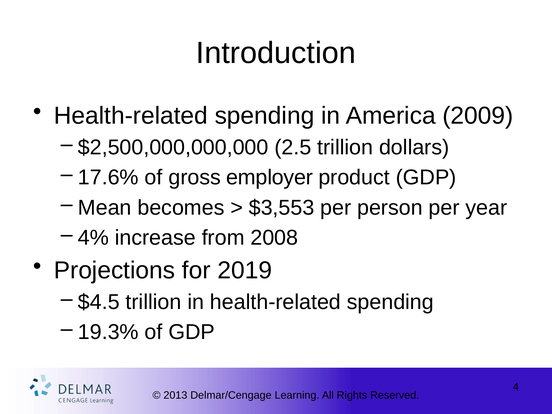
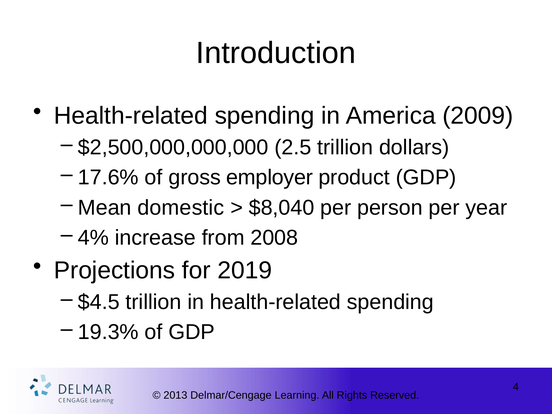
becomes: becomes -> domestic
$3,553: $3,553 -> $8,040
